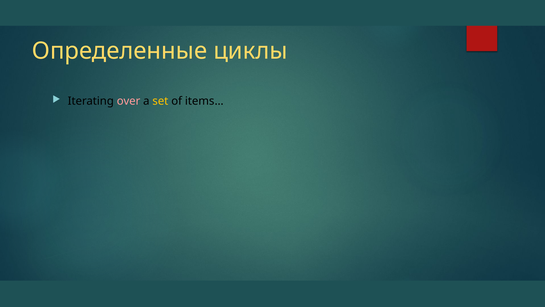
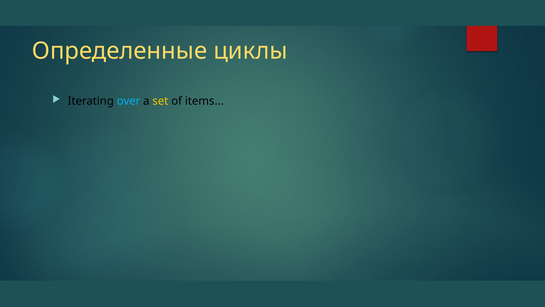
over colour: pink -> light blue
